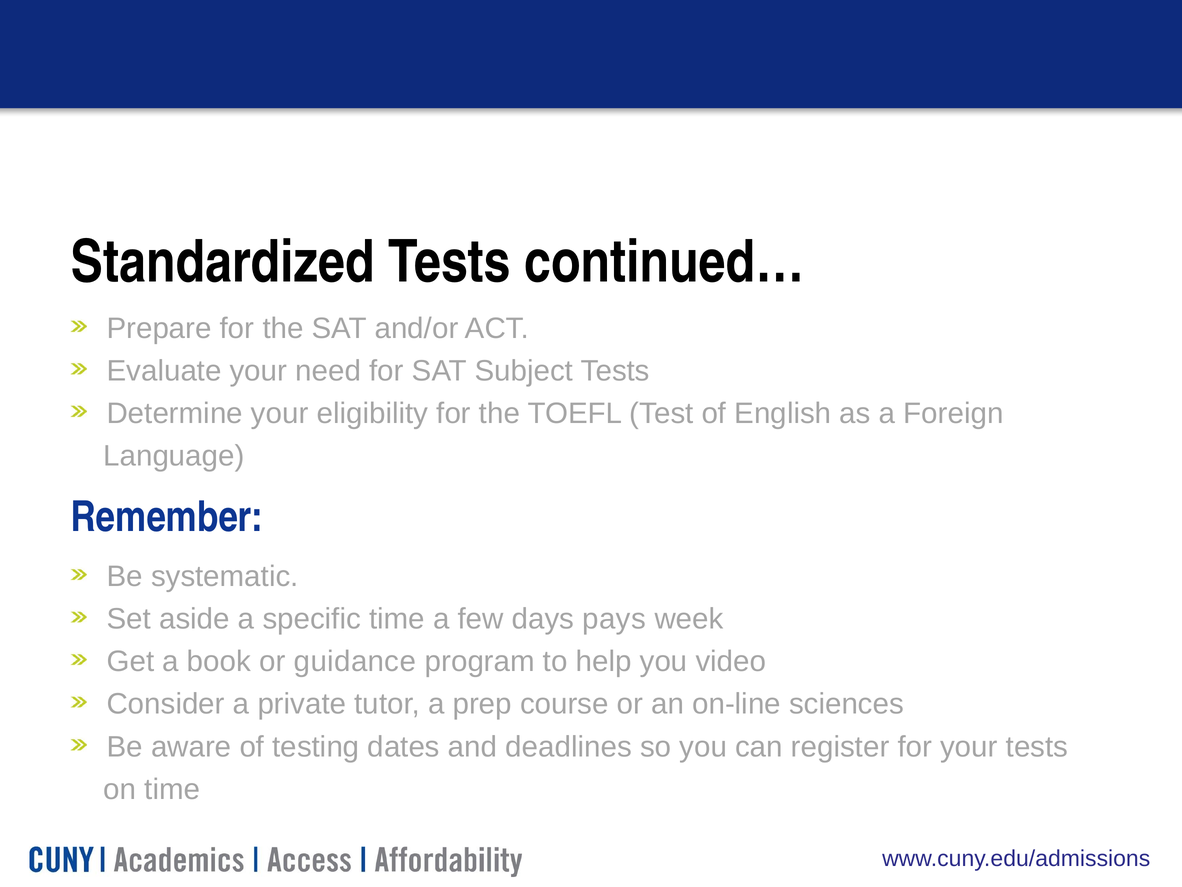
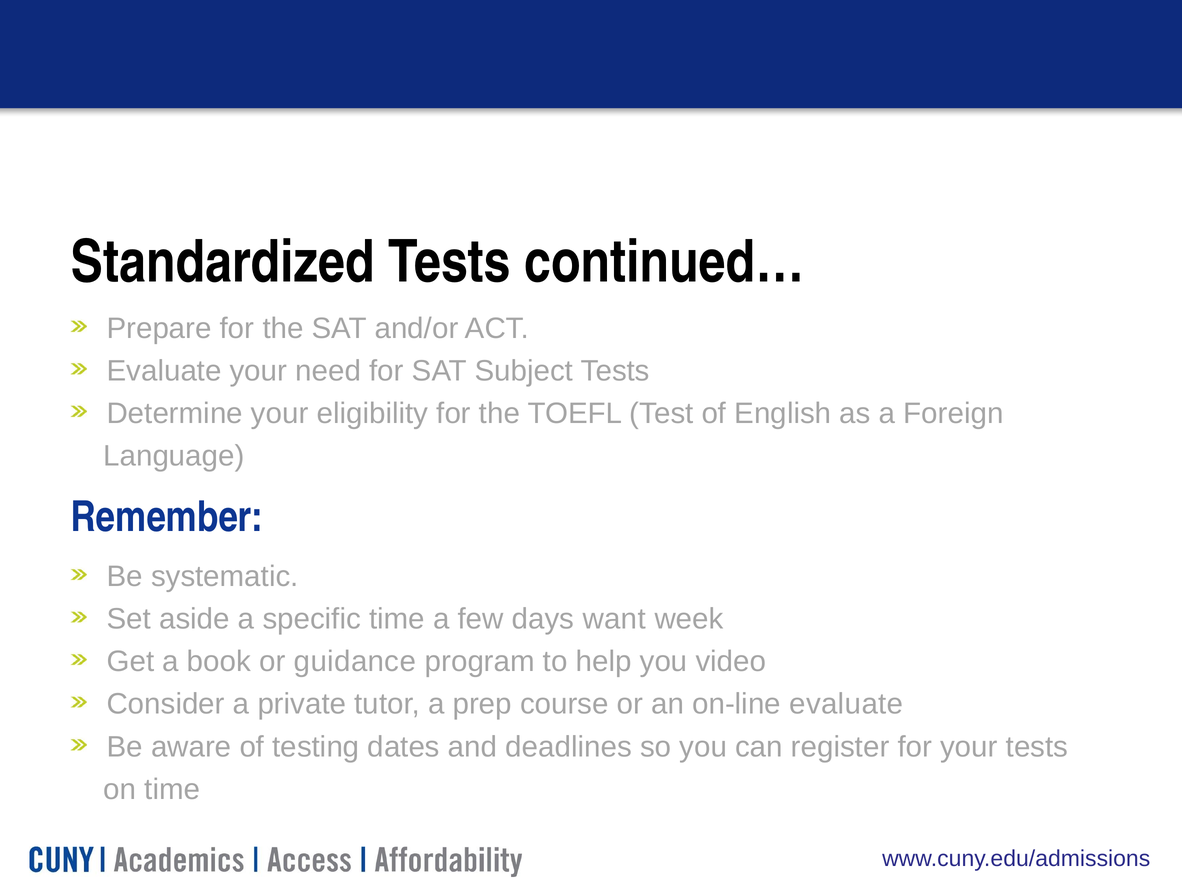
pays: pays -> want
on-line sciences: sciences -> evaluate
